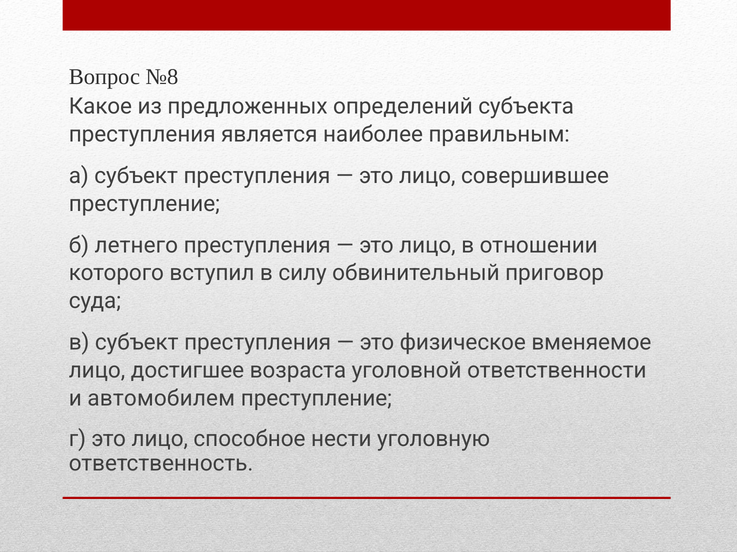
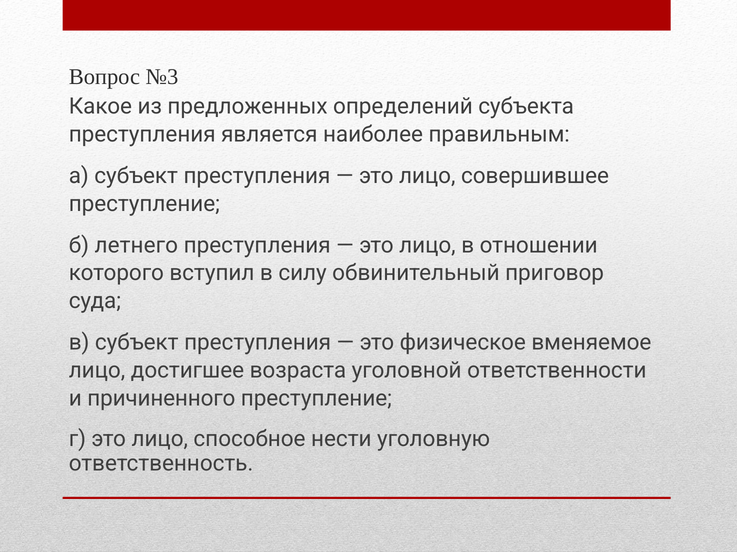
№8: №8 -> №3
автомобилем: автомобилем -> причиненного
